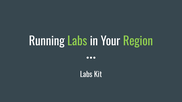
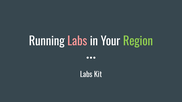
Labs at (77, 41) colour: light green -> pink
